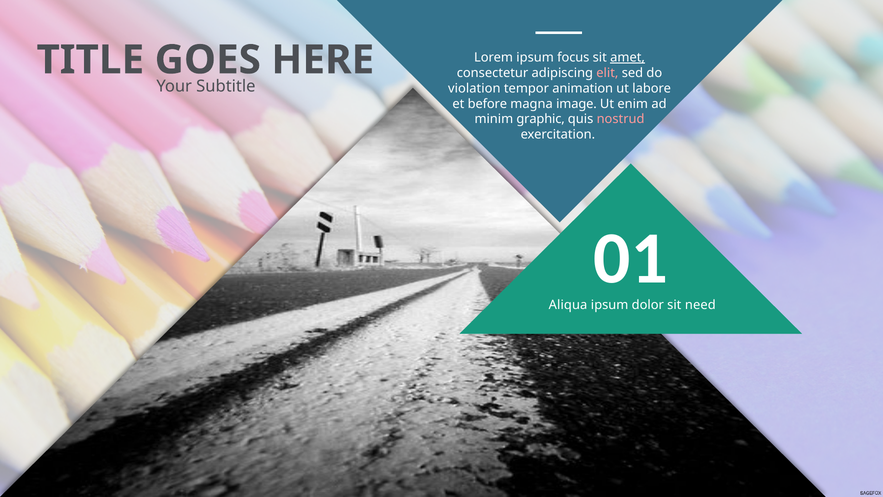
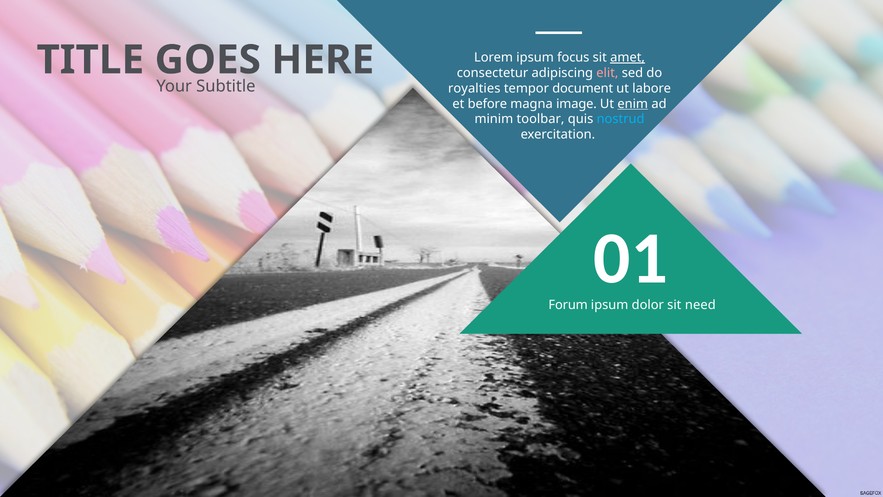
violation: violation -> royalties
animation: animation -> document
enim underline: none -> present
graphic: graphic -> toolbar
nostrud colour: pink -> light blue
Aliqua: Aliqua -> Forum
